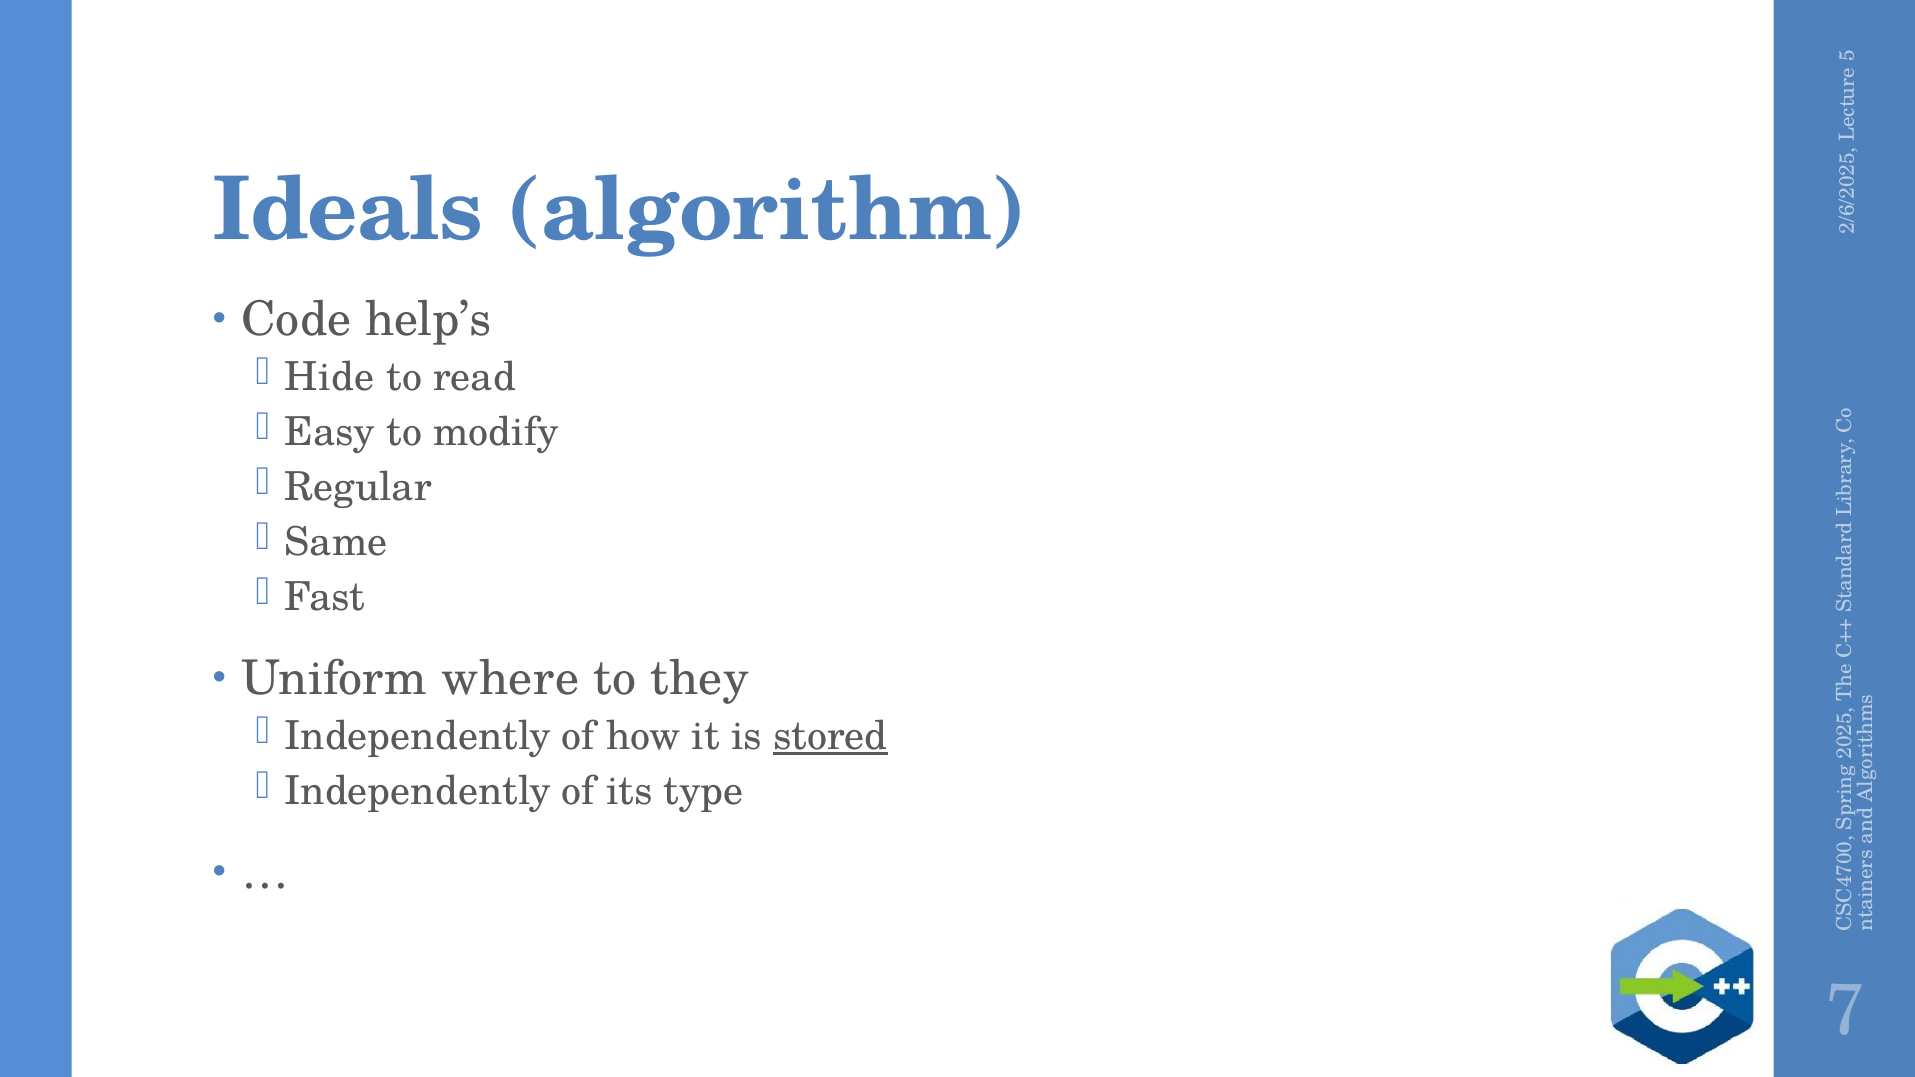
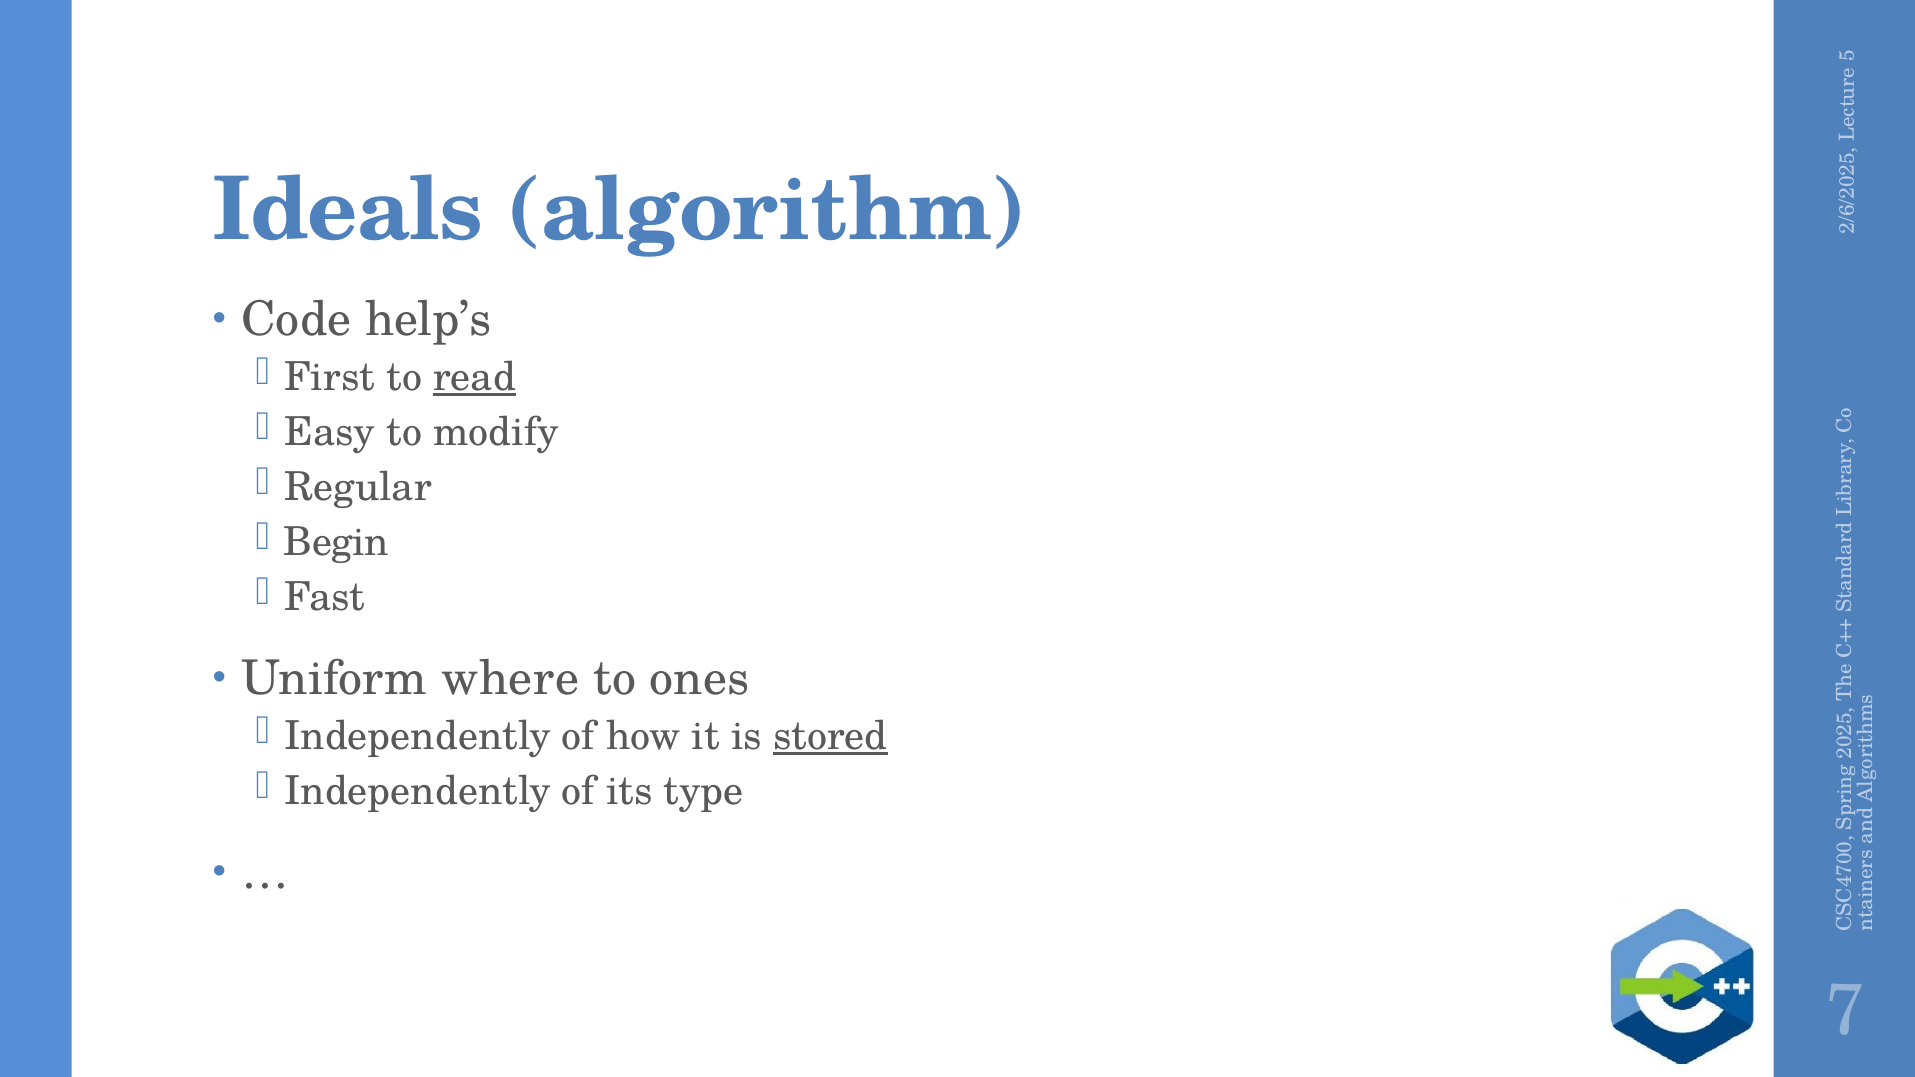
Hide: Hide -> First
read underline: none -> present
Same: Same -> Begin
they: they -> ones
